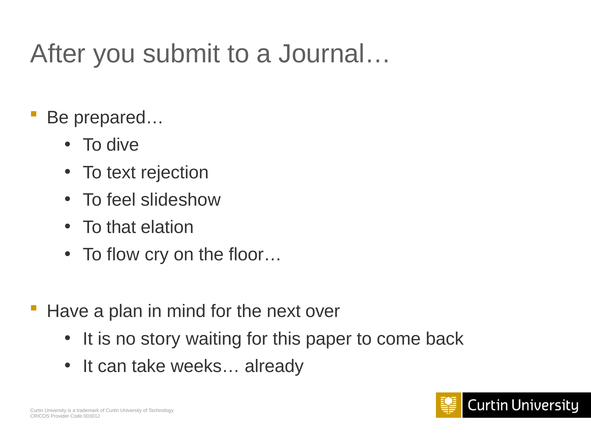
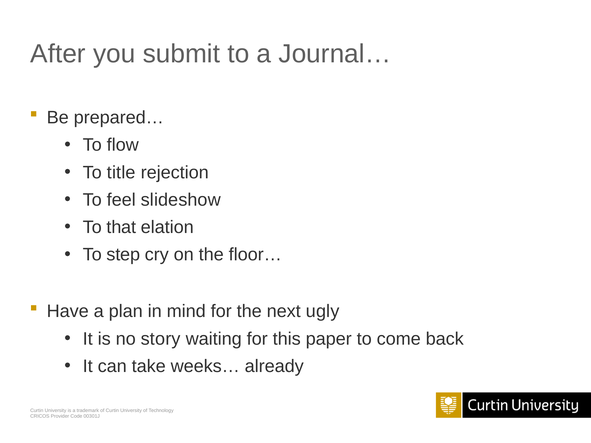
dive: dive -> flow
text: text -> title
flow: flow -> step
over: over -> ugly
